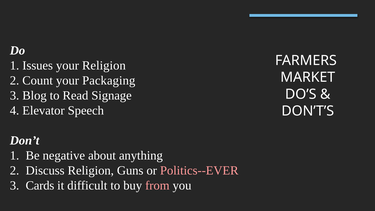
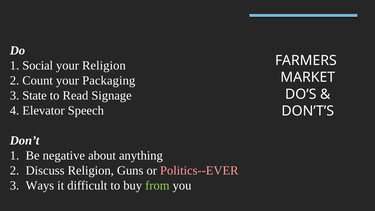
Issues: Issues -> Social
Blog: Blog -> State
Cards: Cards -> Ways
from colour: pink -> light green
